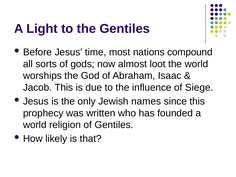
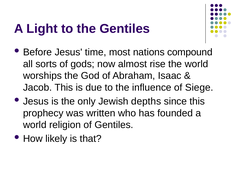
loot: loot -> rise
names: names -> depths
